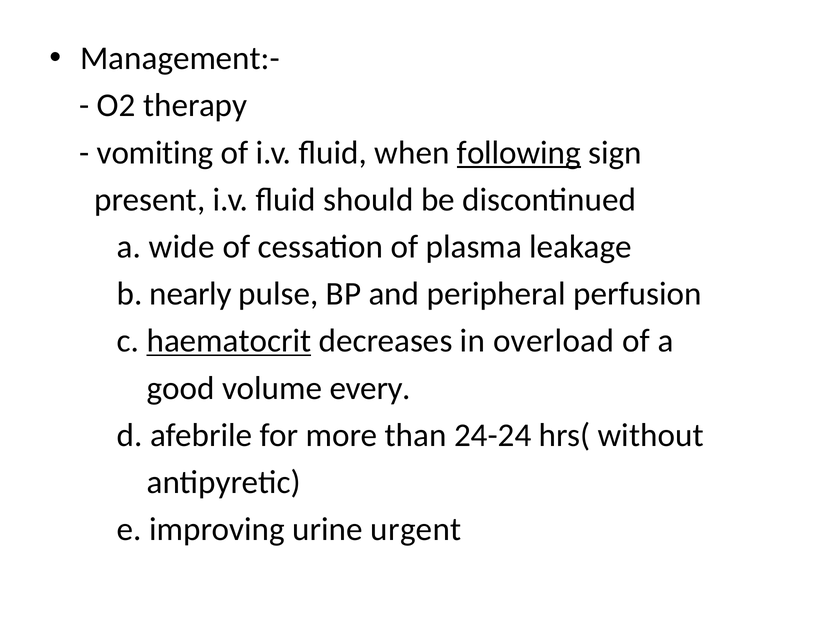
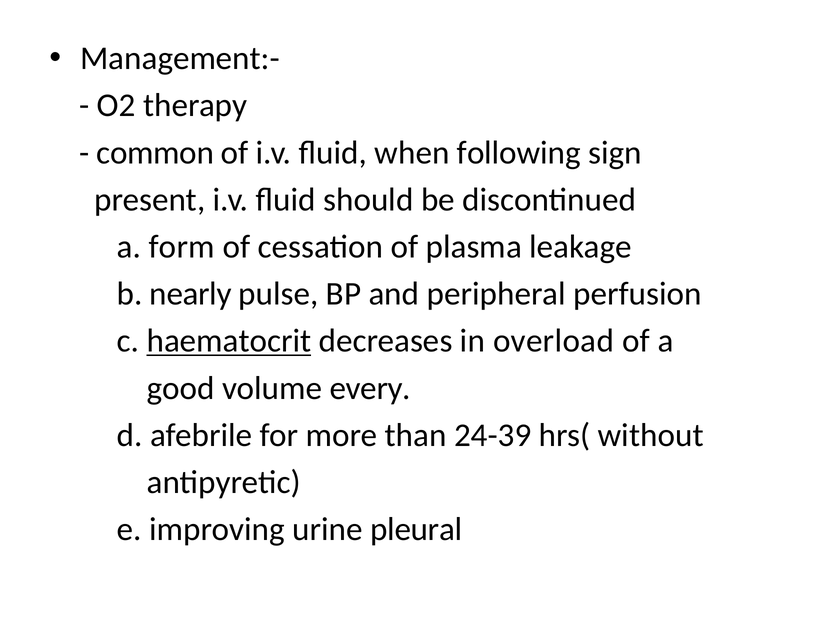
vomiting: vomiting -> common
following underline: present -> none
wide: wide -> form
24-24: 24-24 -> 24-39
urgent: urgent -> pleural
